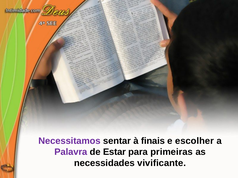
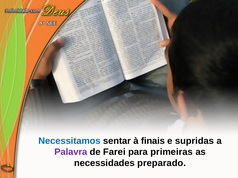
Necessitamos colour: purple -> blue
escolher: escolher -> supridas
Estar: Estar -> Farei
vivificante: vivificante -> preparado
